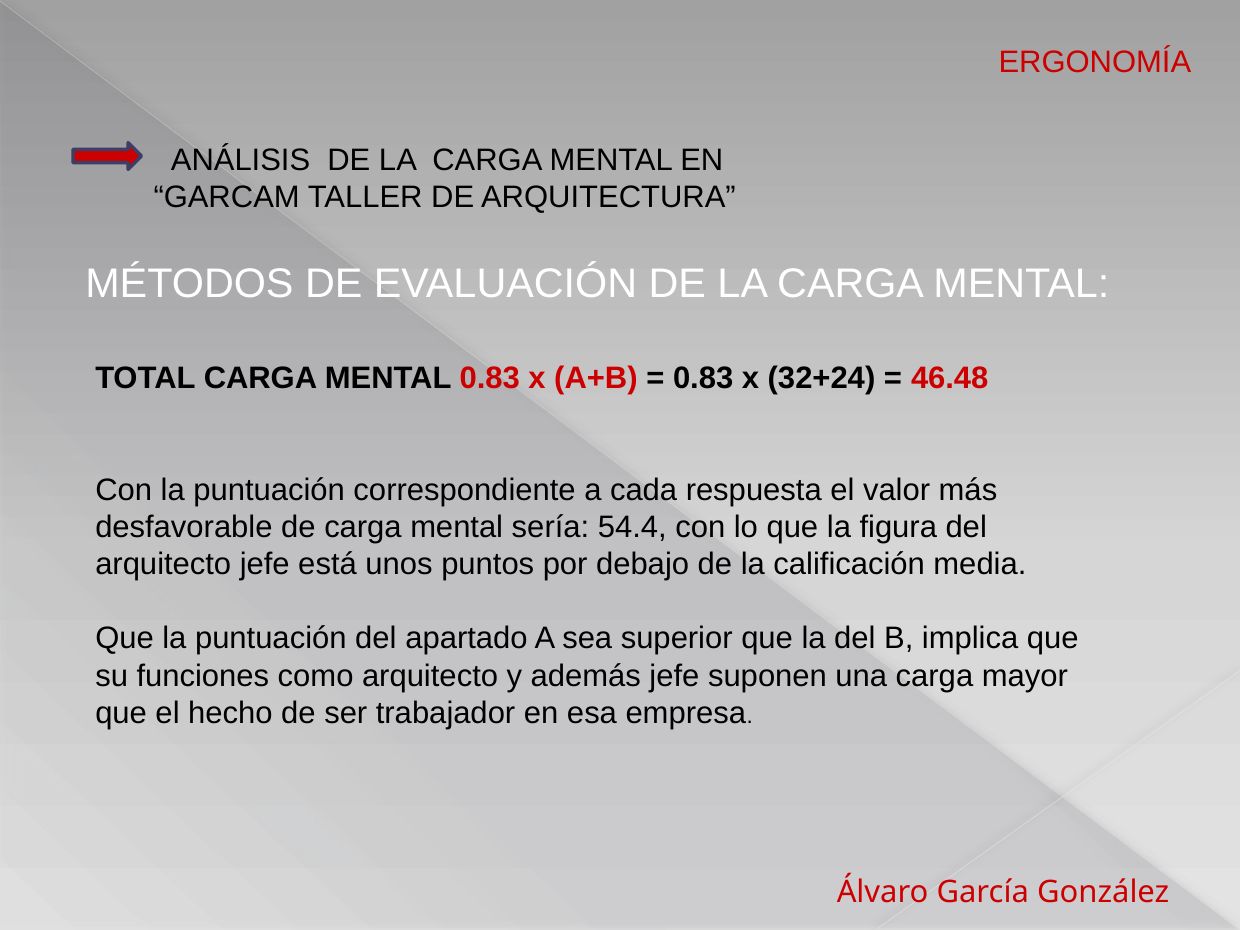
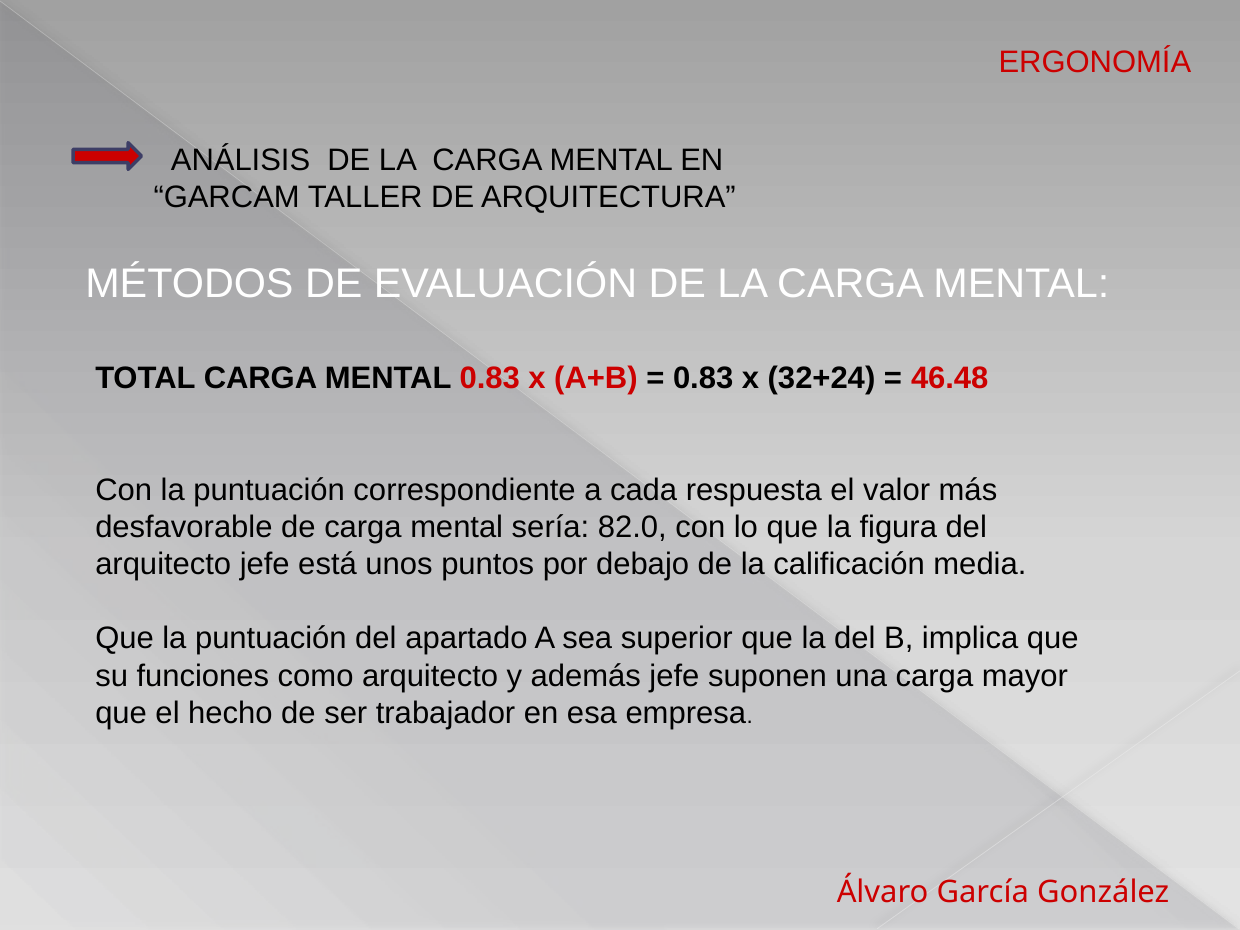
54.4: 54.4 -> 82.0
